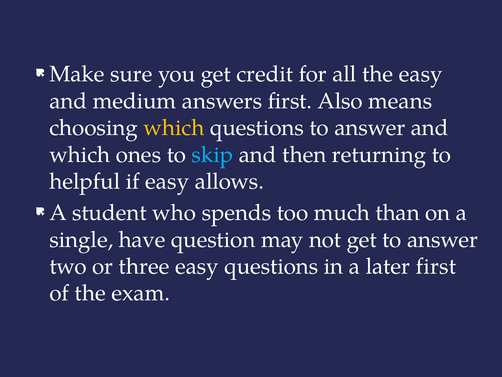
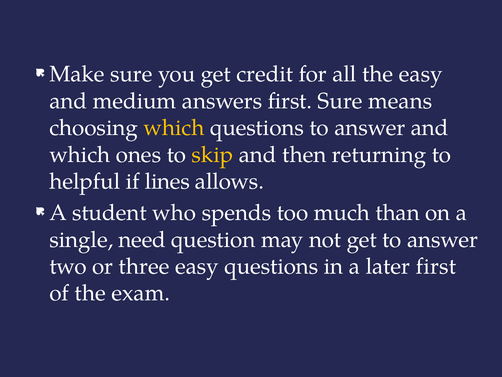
first Also: Also -> Sure
skip colour: light blue -> yellow
if easy: easy -> lines
have: have -> need
